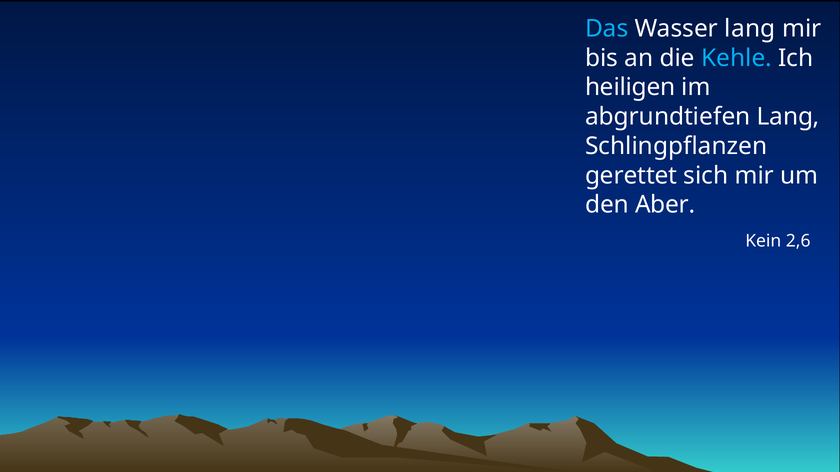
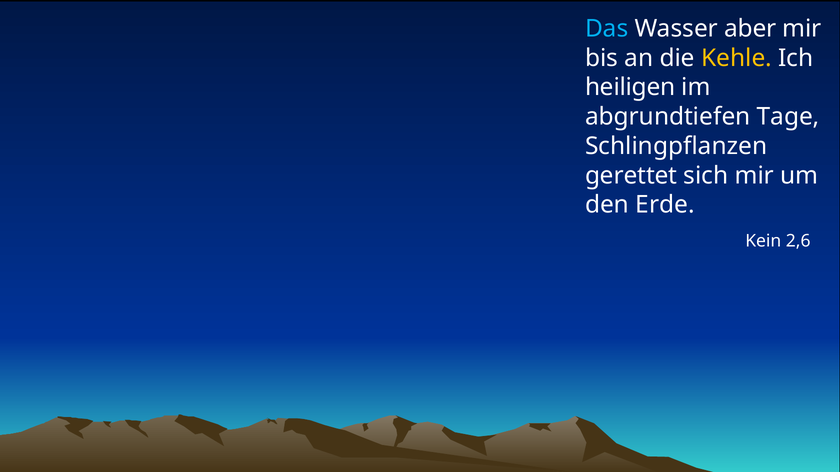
Wasser lang: lang -> aber
Kehle colour: light blue -> yellow
abgrundtiefen Lang: Lang -> Tage
Aber: Aber -> Erde
